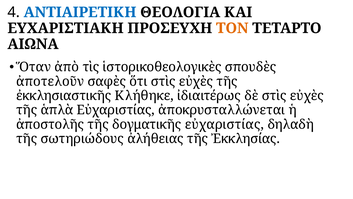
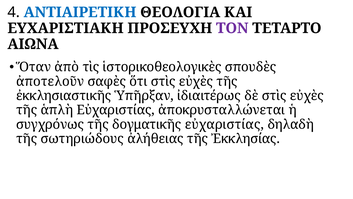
ΤΟΝ colour: orange -> purple
Κλήθηκε: Κλήθηκε -> Ὑπῆρξαν
ἁπλὰ: ἁπλὰ -> ἁπλὴ
ἀποστολῆς: ἀποστολῆς -> συγχρόνως
